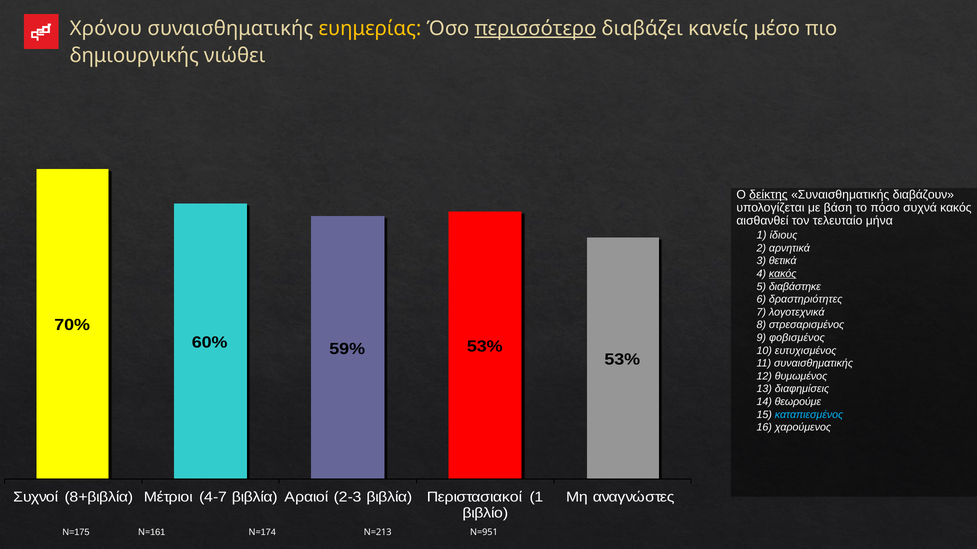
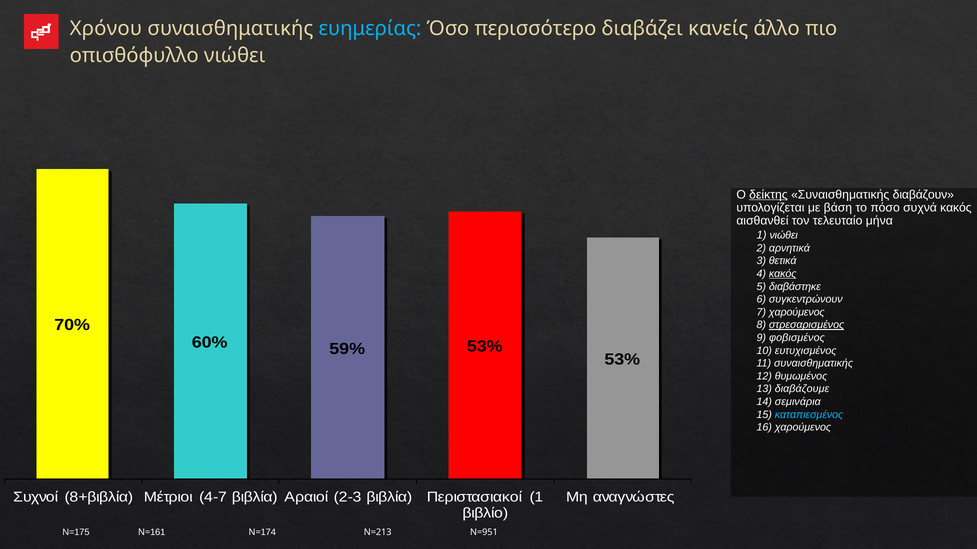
ευημερίας colour: yellow -> light blue
περισσότερο underline: present -> none
μέσο: μέσο -> άλλο
δημιουργικής: δημιουργικής -> οπισθόφυλλο
1 ίδιους: ίδιους -> νιώθει
δραστηριότητες: δραστηριότητες -> συγκεντρώνουν
7 λογοτεχνικά: λογοτεχνικά -> χαρούμενος
στρεσαρισμένος underline: none -> present
διαφημίσεις: διαφημίσεις -> διαβάζουμε
θεωρούμε: θεωρούμε -> σεμινάρια
